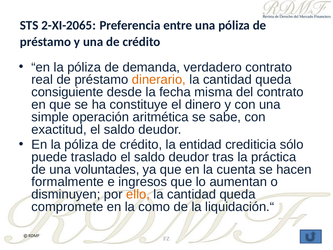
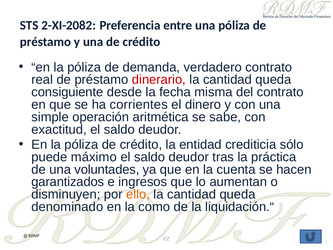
2-XI-2065: 2-XI-2065 -> 2-XI-2082
dinerario colour: orange -> red
constituye: constituye -> corrientes
traslado: traslado -> máximo
formalmente: formalmente -> garantizados
compromete: compromete -> denominado
